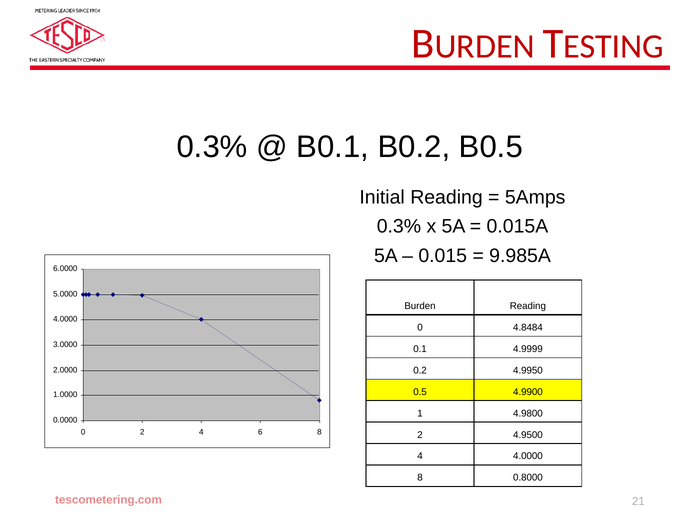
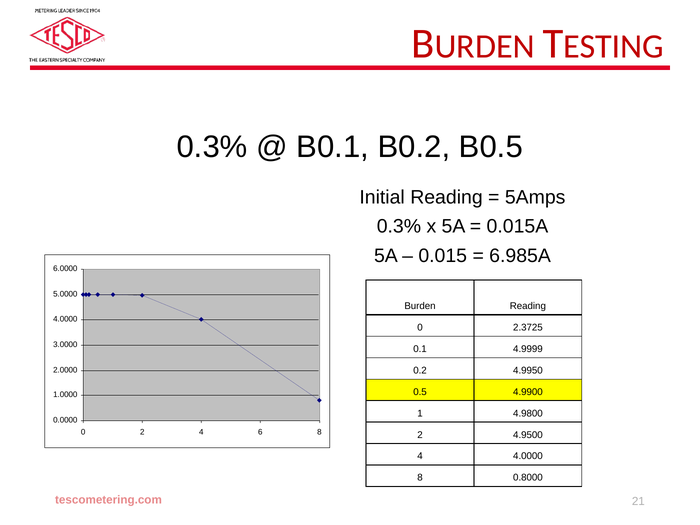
9.985A: 9.985A -> 6.985A
4.8484: 4.8484 -> 2.3725
